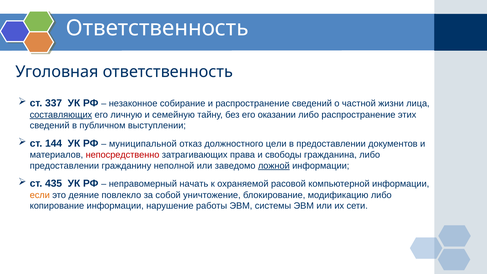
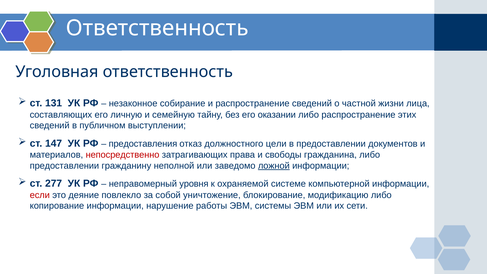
337: 337 -> 131
составляющих underline: present -> none
144: 144 -> 147
муниципальной: муниципальной -> предоставления
435: 435 -> 277
начать: начать -> уровня
расовой: расовой -> системе
если colour: orange -> red
